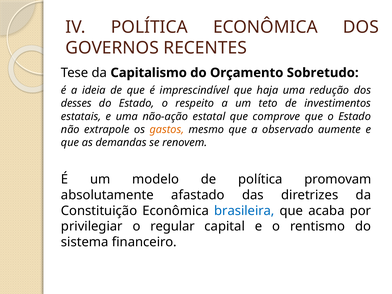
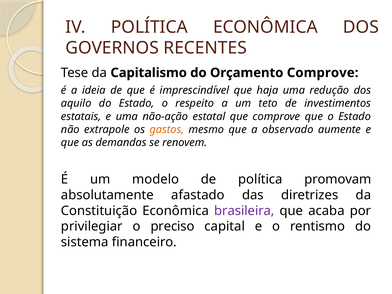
Orçamento Sobretudo: Sobretudo -> Comprove
desses: desses -> aquilo
brasileira colour: blue -> purple
regular: regular -> preciso
